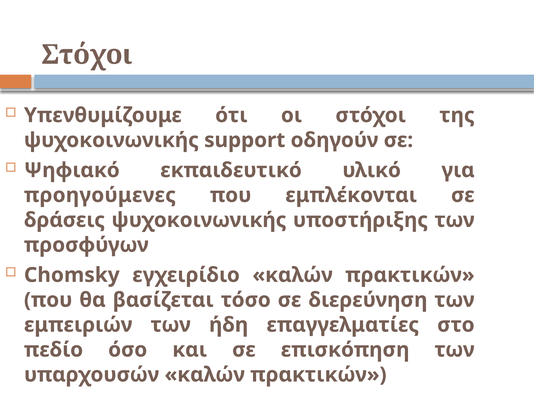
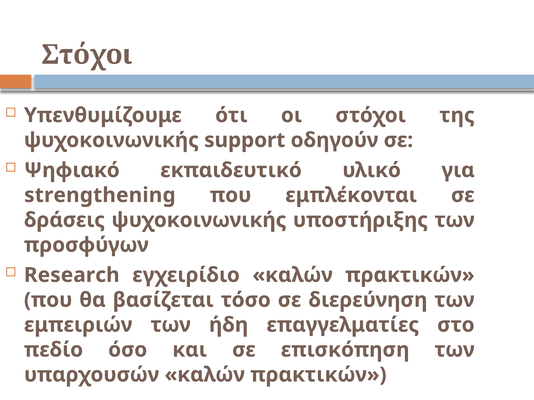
προηγούμενες: προηγούμενες -> strengthening
Chomsky: Chomsky -> Research
